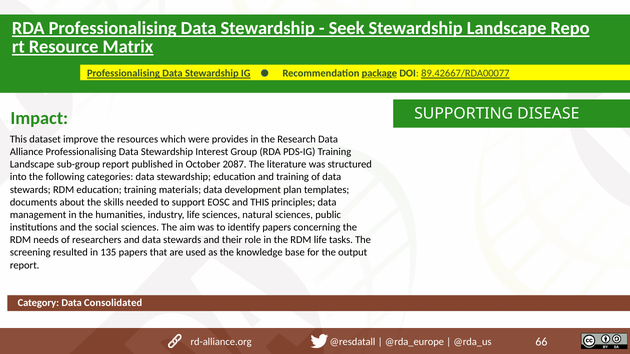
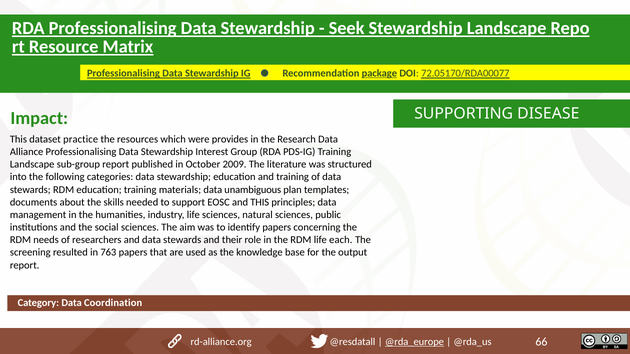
89.42667/RDA00077: 89.42667/RDA00077 -> 72.05170/RDA00077
improve: improve -> practice
2087: 2087 -> 2009
development: development -> unambiguous
tasks: tasks -> each
135: 135 -> 763
Consolidated: Consolidated -> Coordination
@rda_europe underline: none -> present
